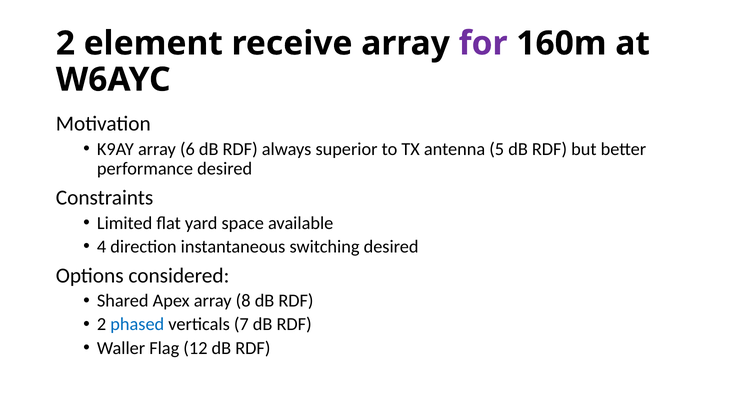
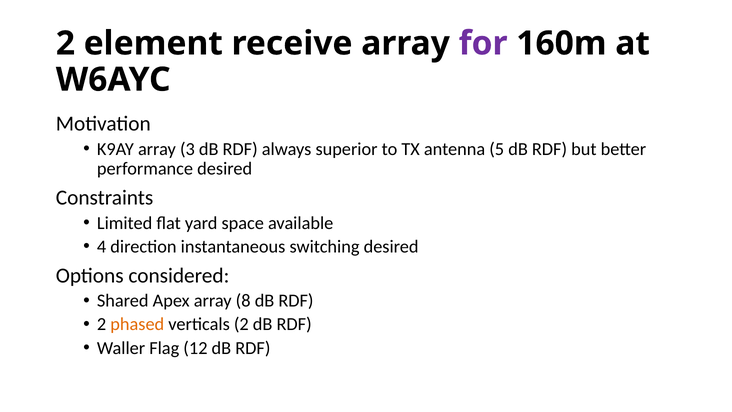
6: 6 -> 3
phased colour: blue -> orange
verticals 7: 7 -> 2
